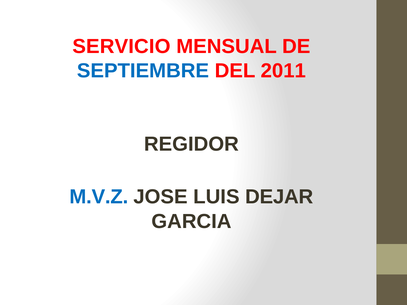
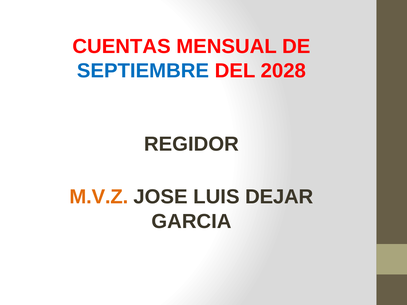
SERVICIO: SERVICIO -> CUENTAS
2011: 2011 -> 2028
M.V.Z colour: blue -> orange
